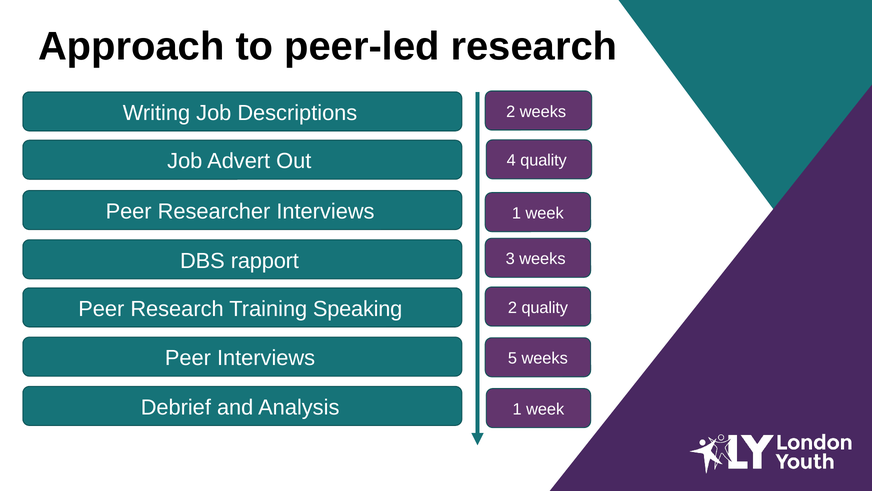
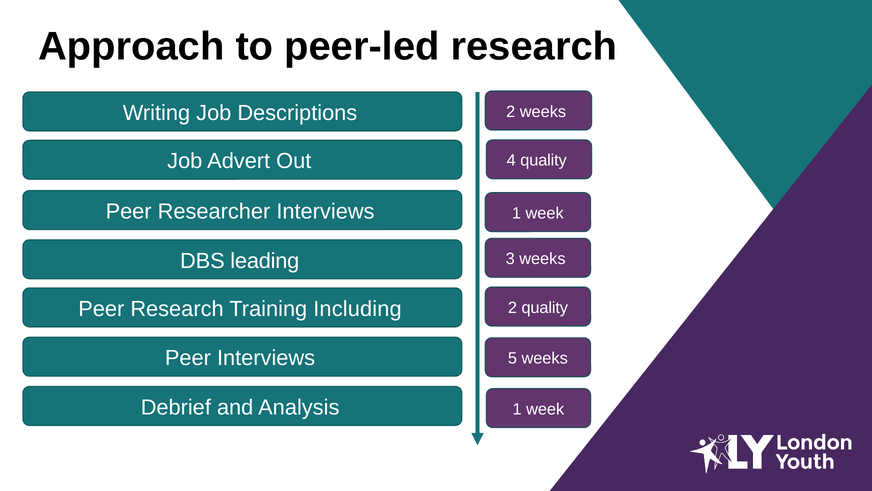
rapport: rapport -> leading
Speaking: Speaking -> Including
